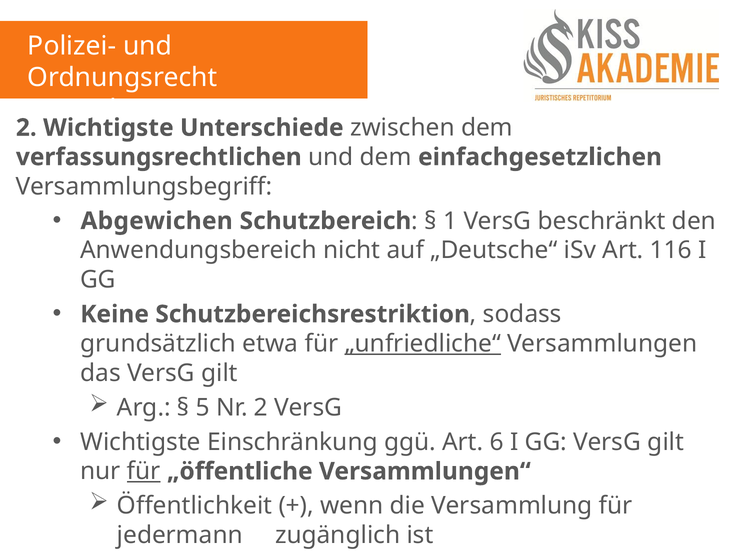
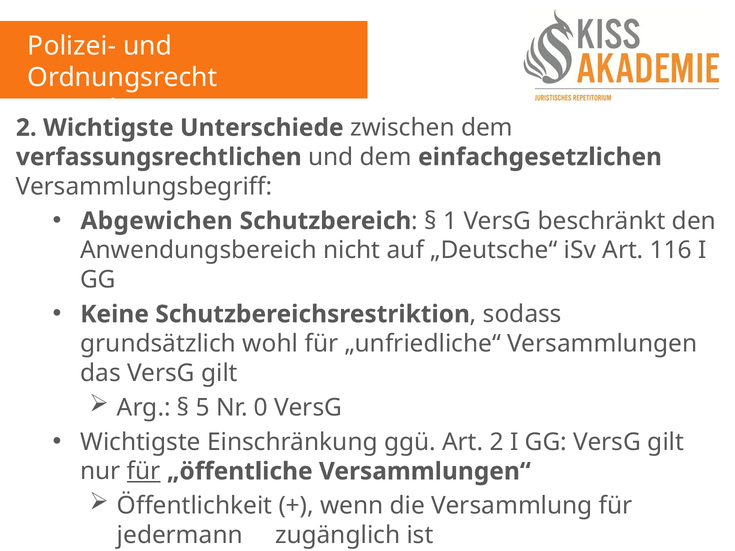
etwa: etwa -> wohl
„unfriedliche“ underline: present -> none
Nr 2: 2 -> 0
Art 6: 6 -> 2
